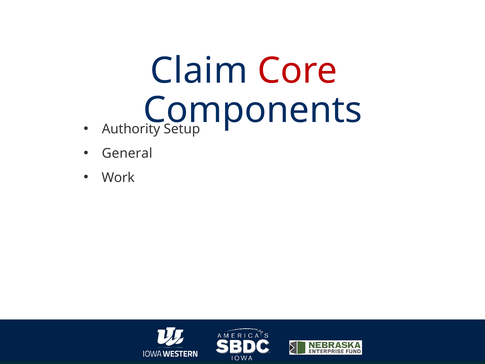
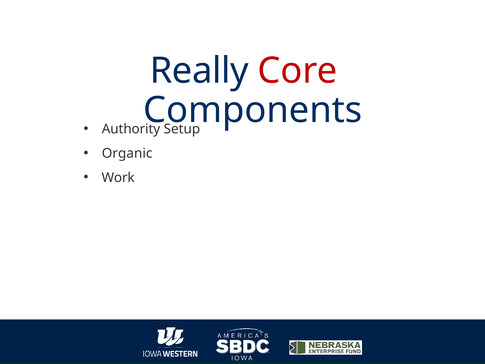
Claim: Claim -> Really
General: General -> Organic
